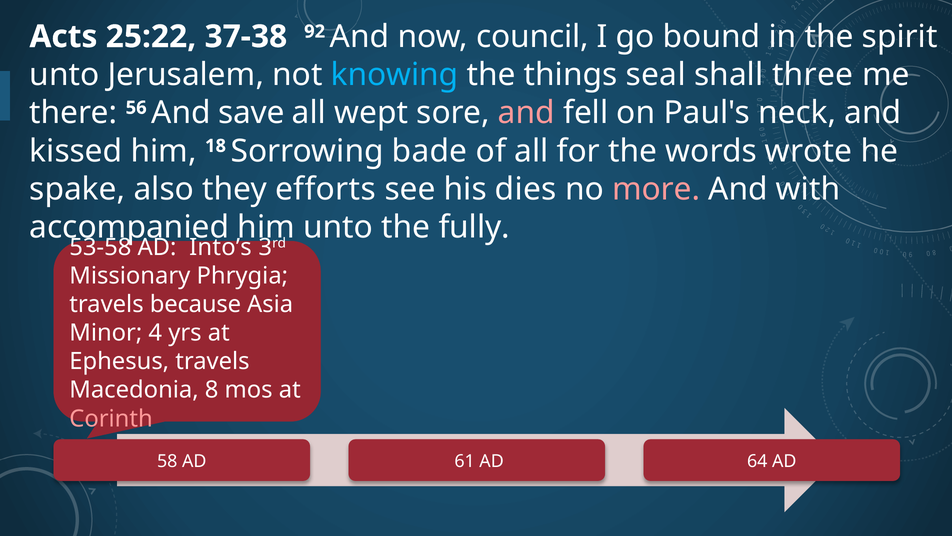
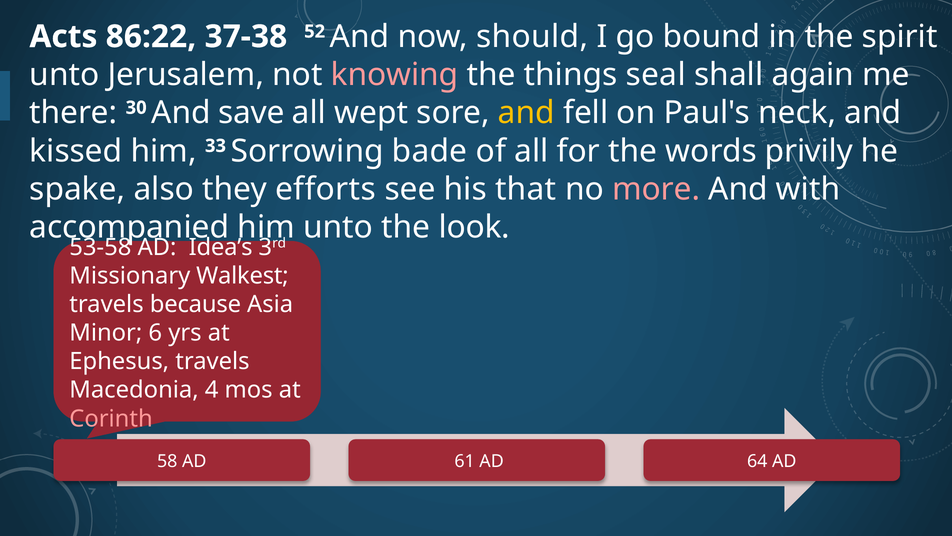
25:22: 25:22 -> 86:22
92: 92 -> 52
council: council -> should
knowing colour: light blue -> pink
three: three -> again
56: 56 -> 30
and at (526, 113) colour: pink -> yellow
18: 18 -> 33
wrote: wrote -> privily
dies: dies -> that
fully: fully -> look
Into’s: Into’s -> Idea’s
Phrygia: Phrygia -> Walkest
4: 4 -> 6
8: 8 -> 4
